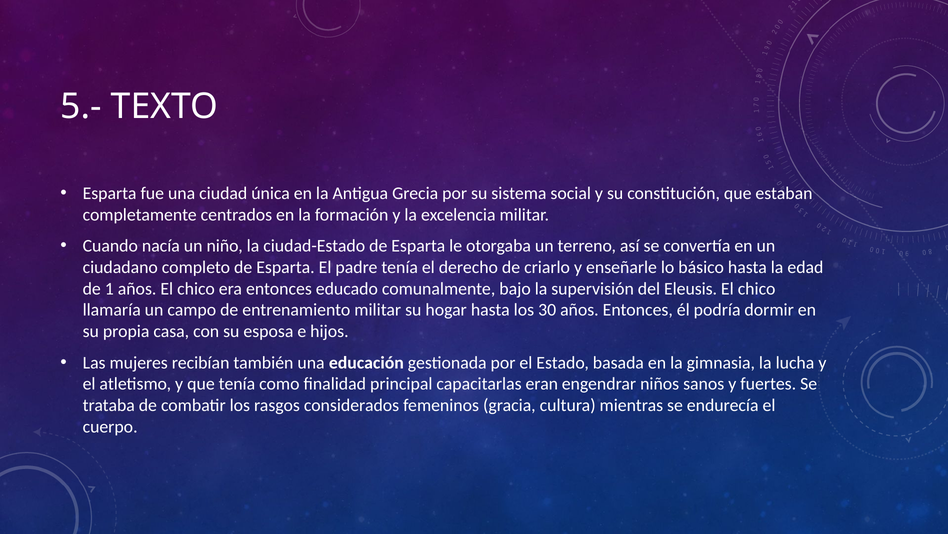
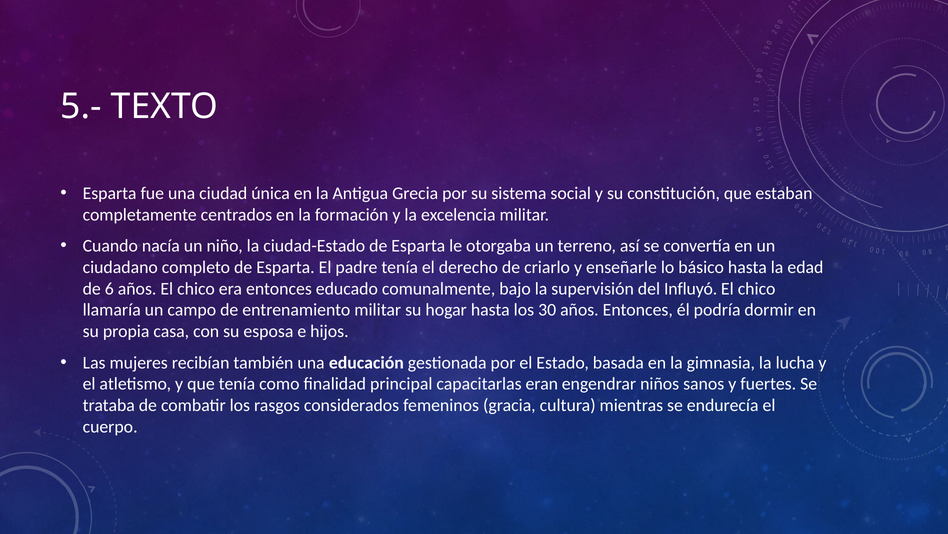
1: 1 -> 6
Eleusis: Eleusis -> Influyó
